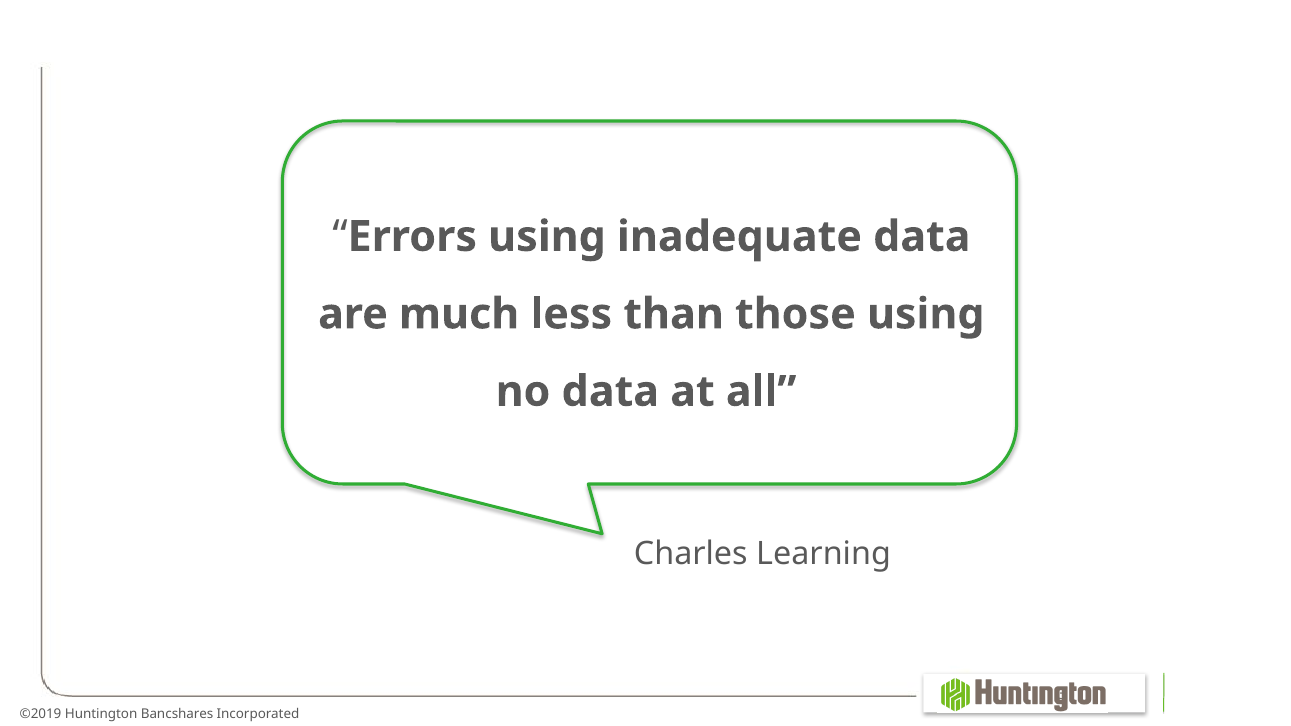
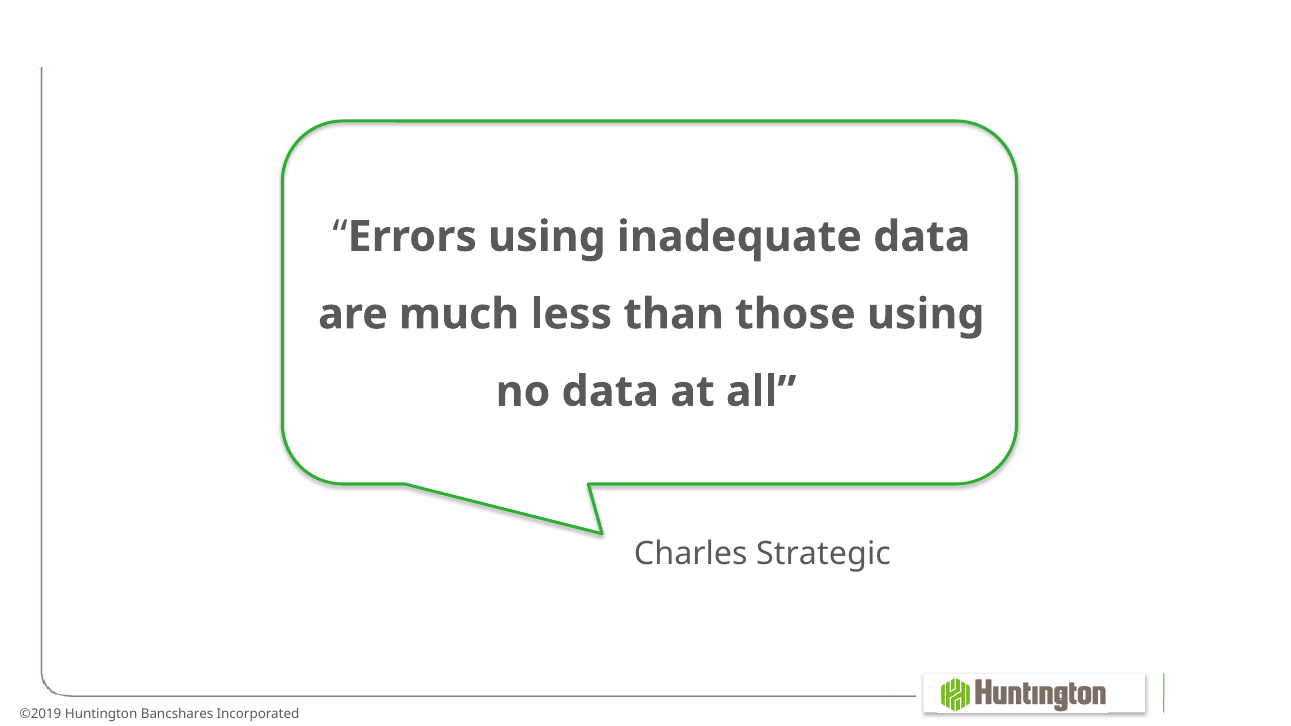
Learning: Learning -> Strategic
